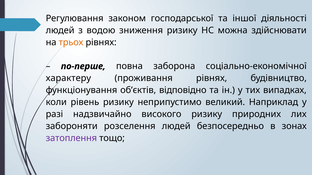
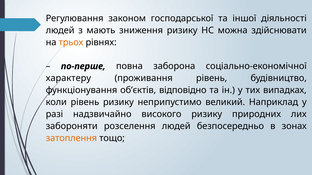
водою: водою -> мають
проживання рівнях: рівнях -> рівень
затоплення colour: purple -> orange
